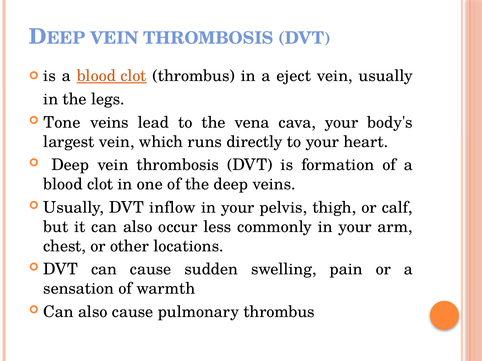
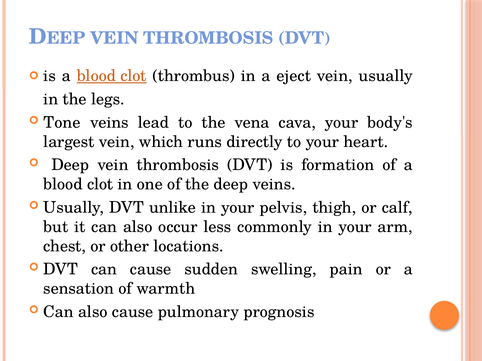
inflow: inflow -> unlike
pulmonary thrombus: thrombus -> prognosis
